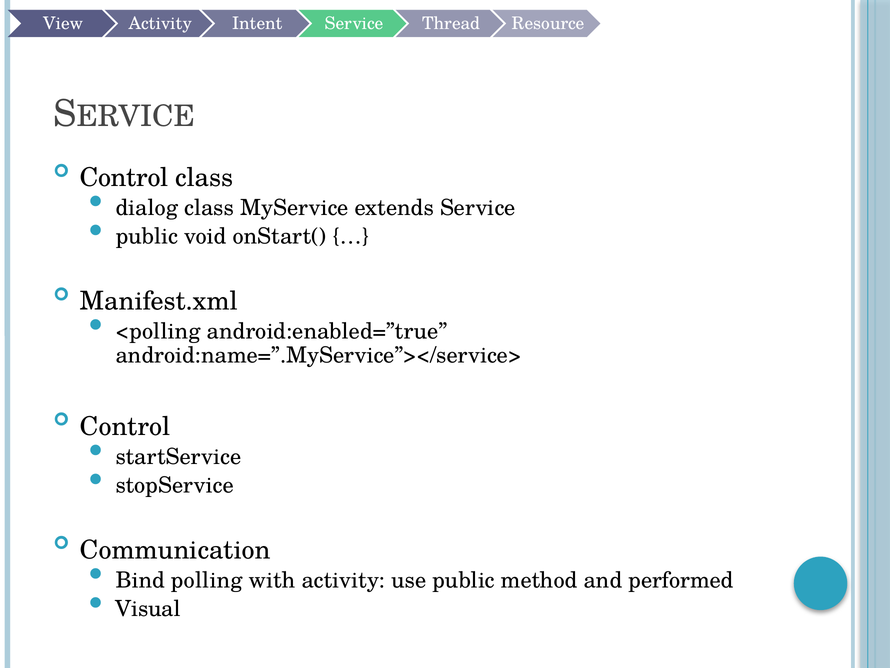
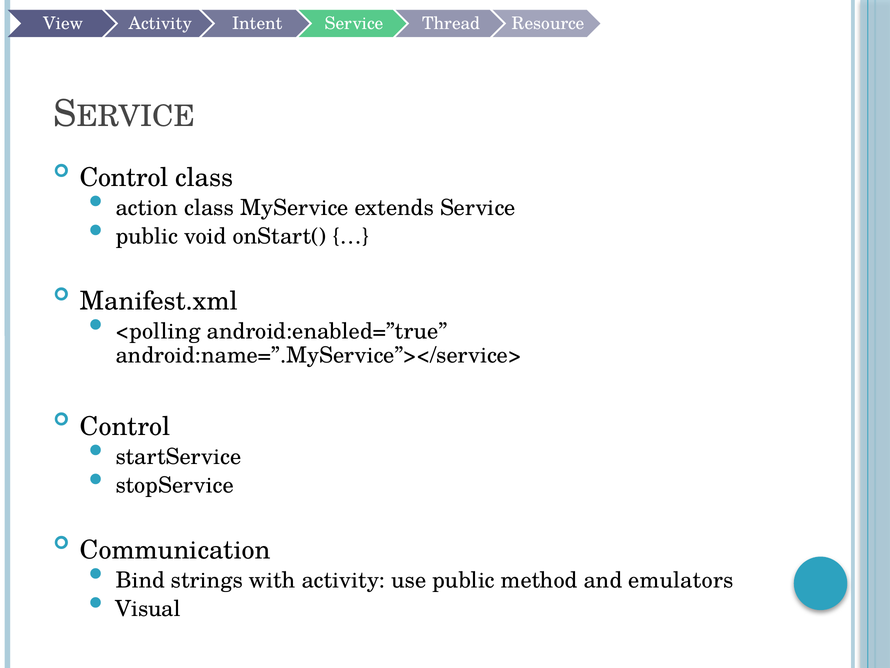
dialog: dialog -> action
polling: polling -> strings
performed: performed -> emulators
